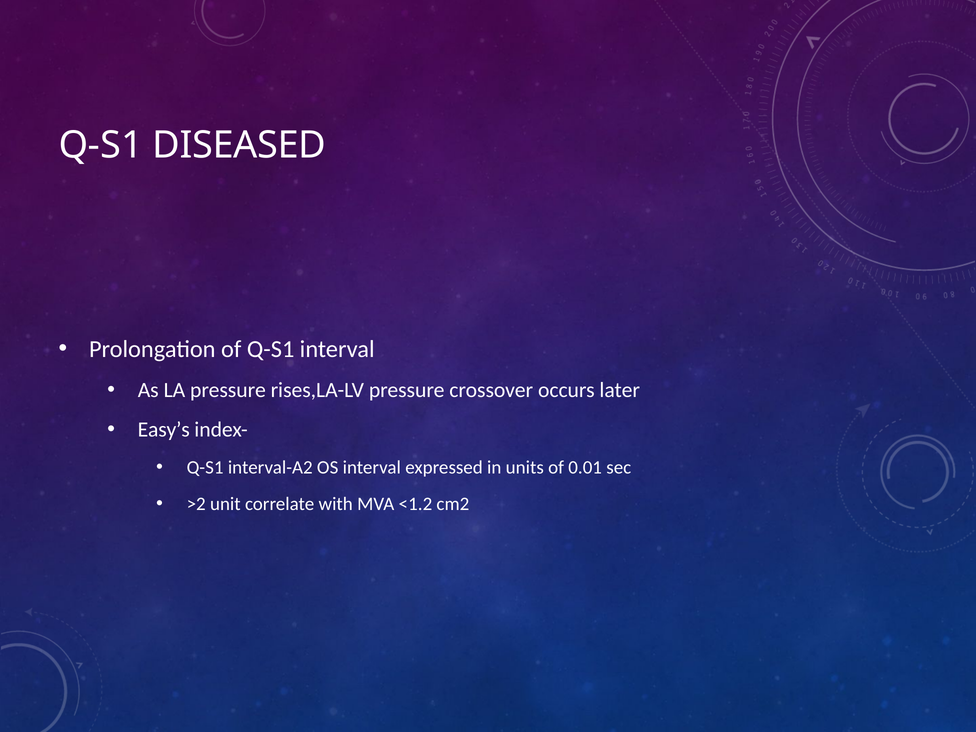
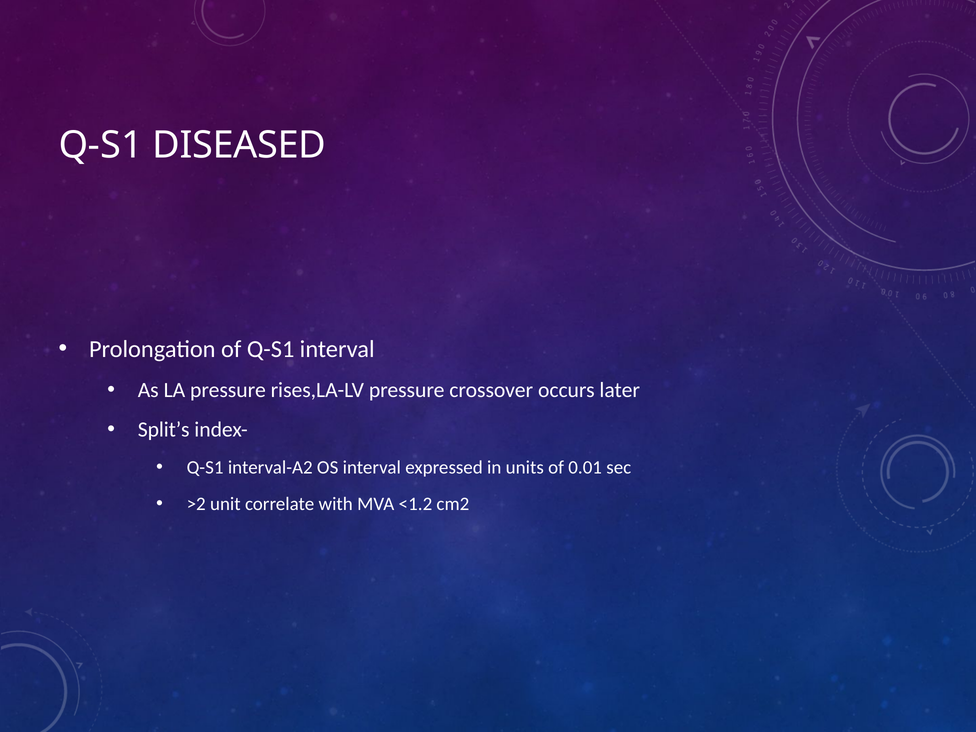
Easy’s: Easy’s -> Split’s
